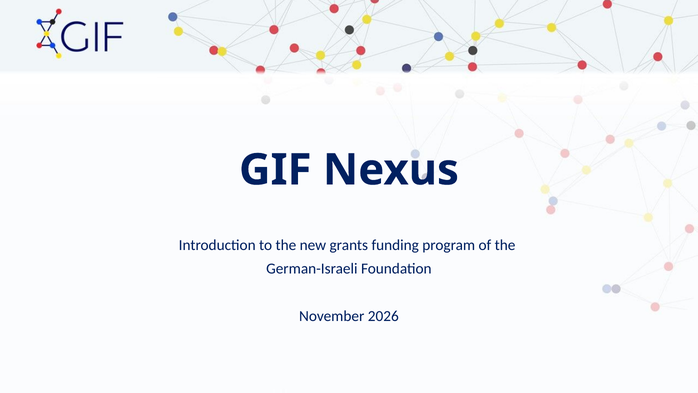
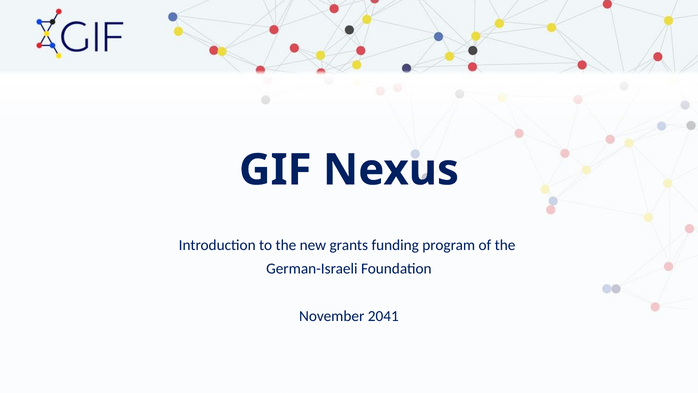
2026: 2026 -> 2041
